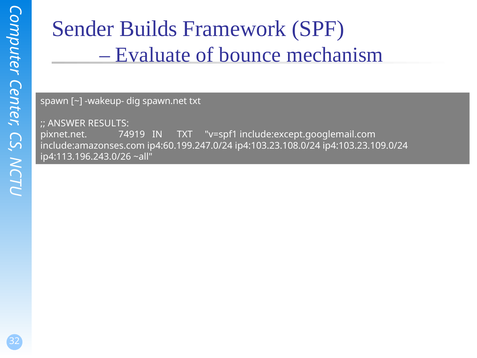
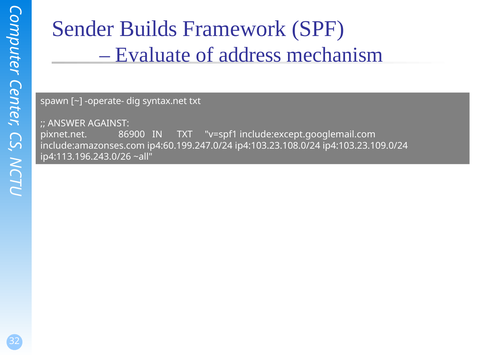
bounce: bounce -> address
wakeup-: wakeup- -> operate-
spawn.net: spawn.net -> syntax.net
RESULTS: RESULTS -> AGAINST
74919: 74919 -> 86900
